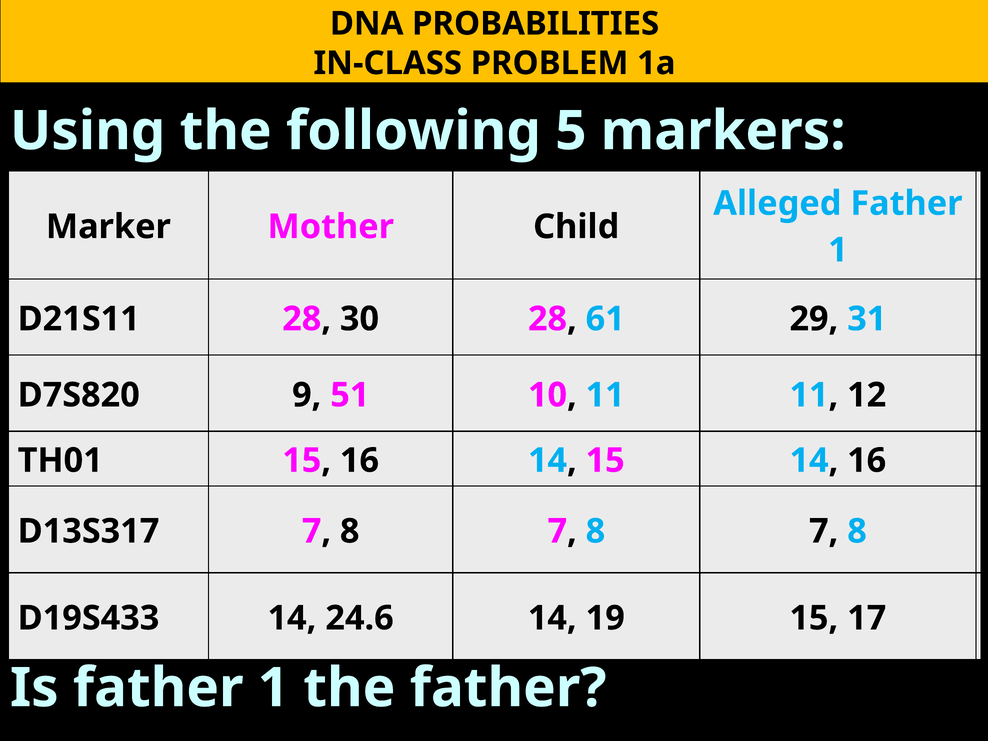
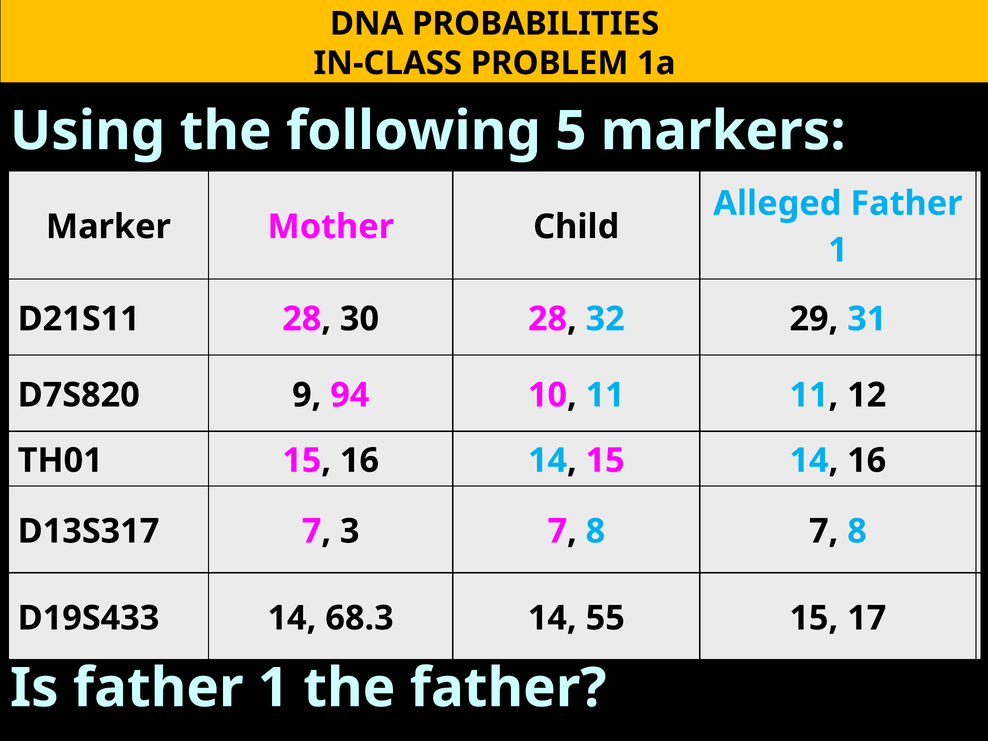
61: 61 -> 32
51: 51 -> 94
D13S317 7 8: 8 -> 3
24.6: 24.6 -> 68.3
19: 19 -> 55
